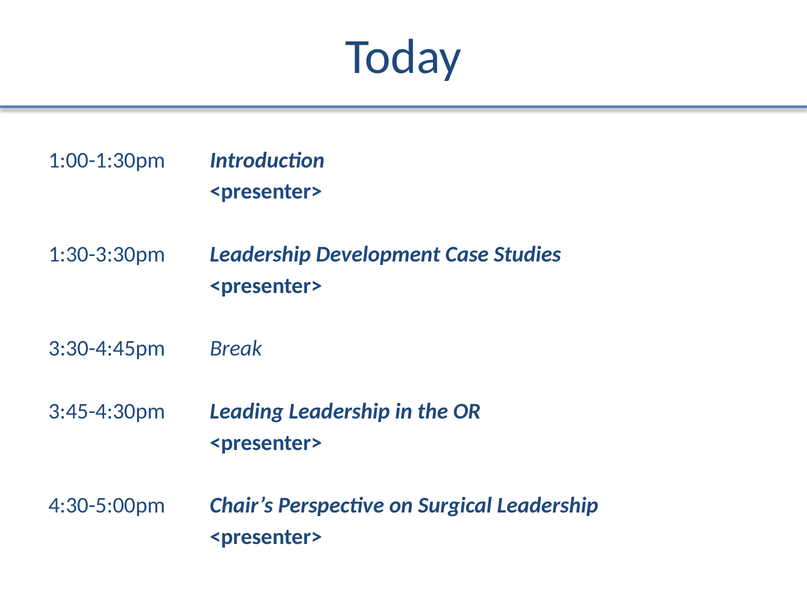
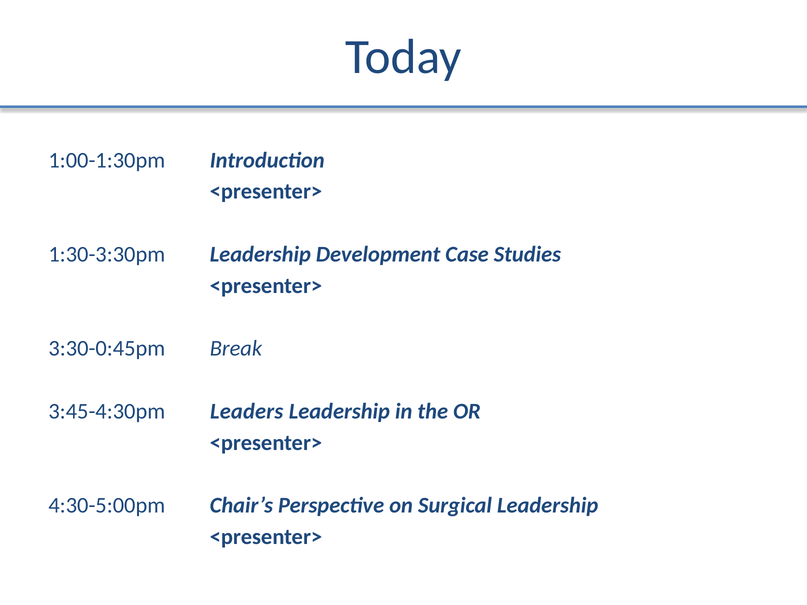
3:30-4:45pm: 3:30-4:45pm -> 3:30-0:45pm
Leading: Leading -> Leaders
